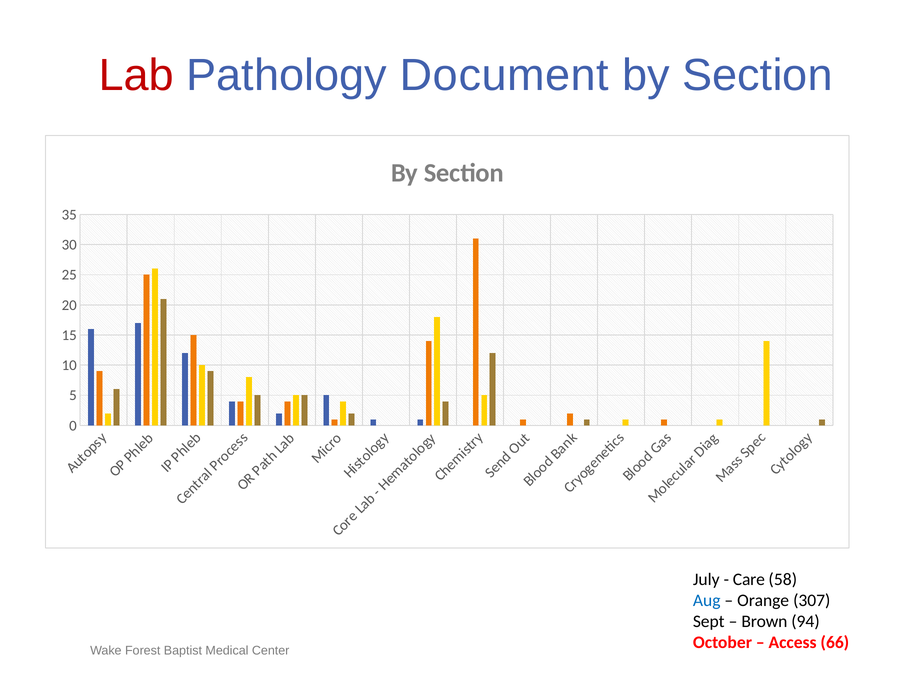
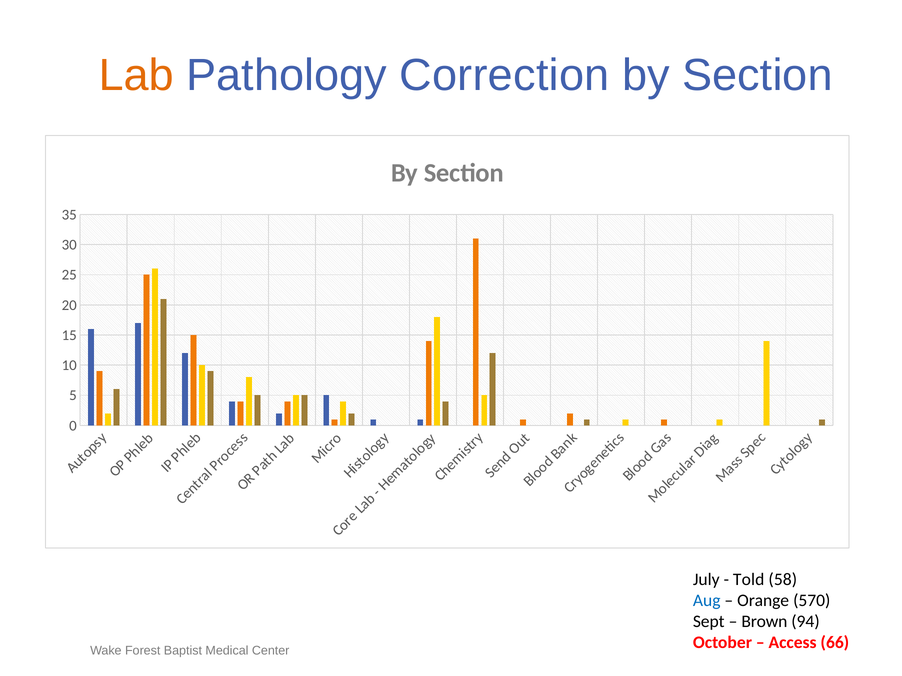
Lab colour: red -> orange
Document: Document -> Correction
Care: Care -> Told
307: 307 -> 570
